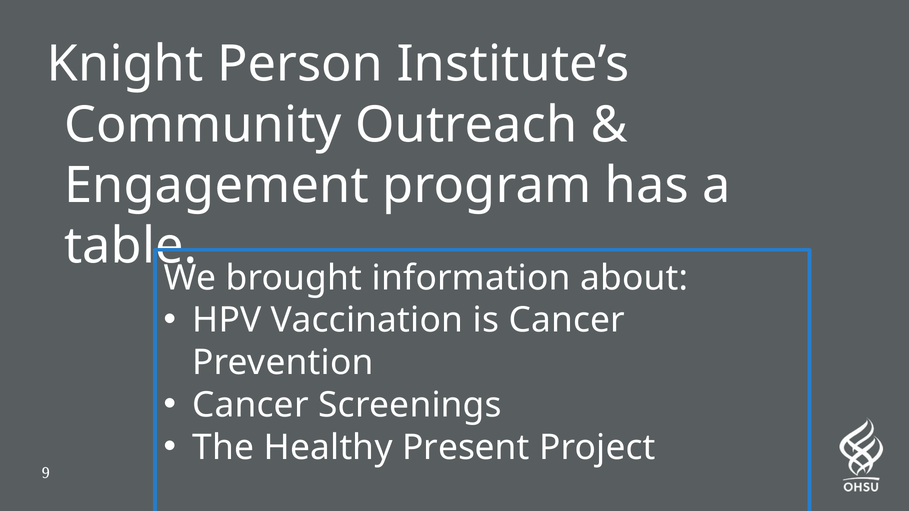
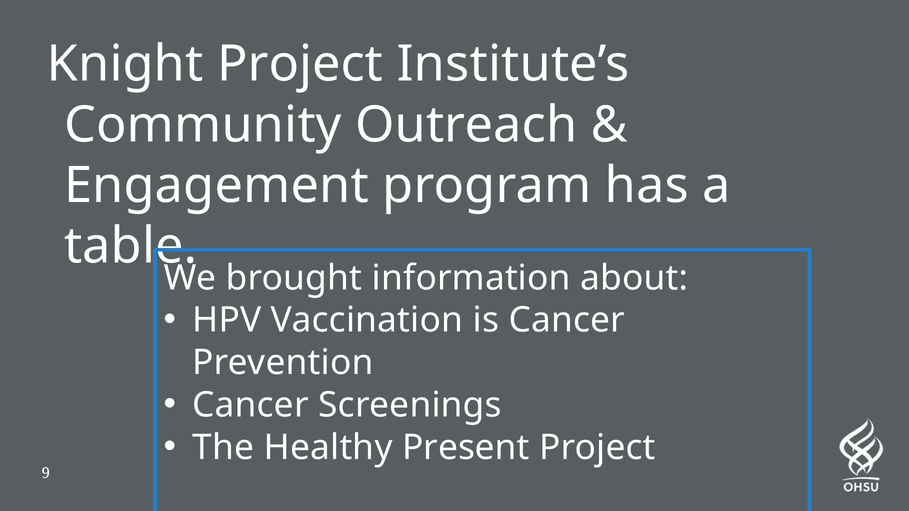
Knight Person: Person -> Project
